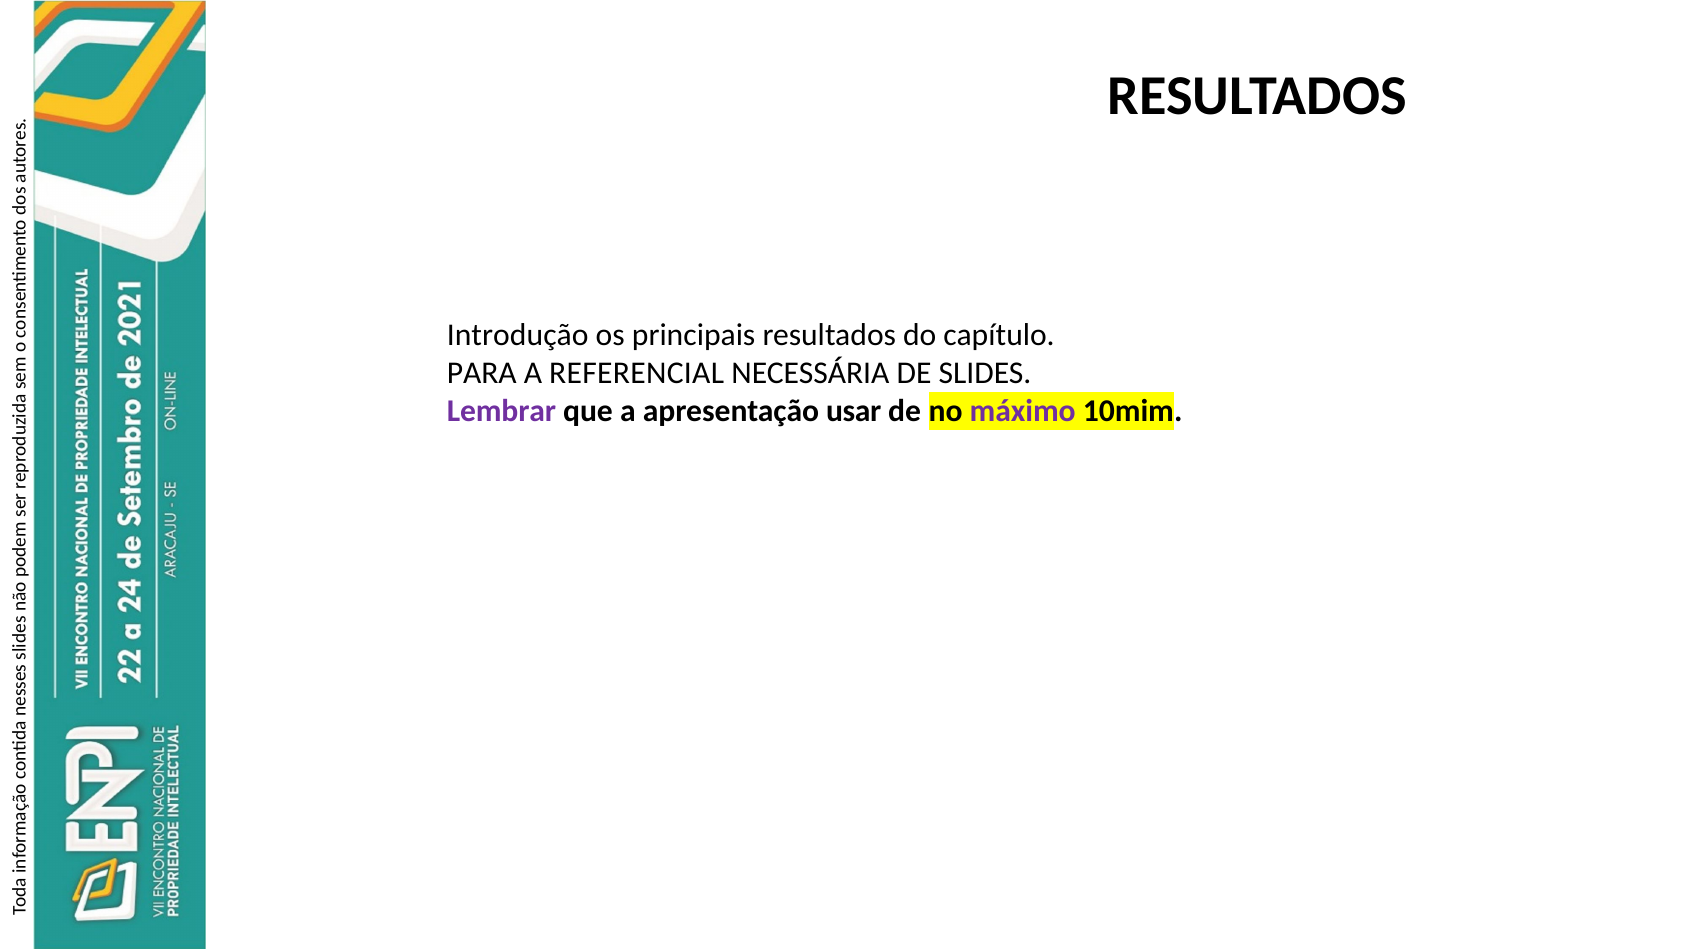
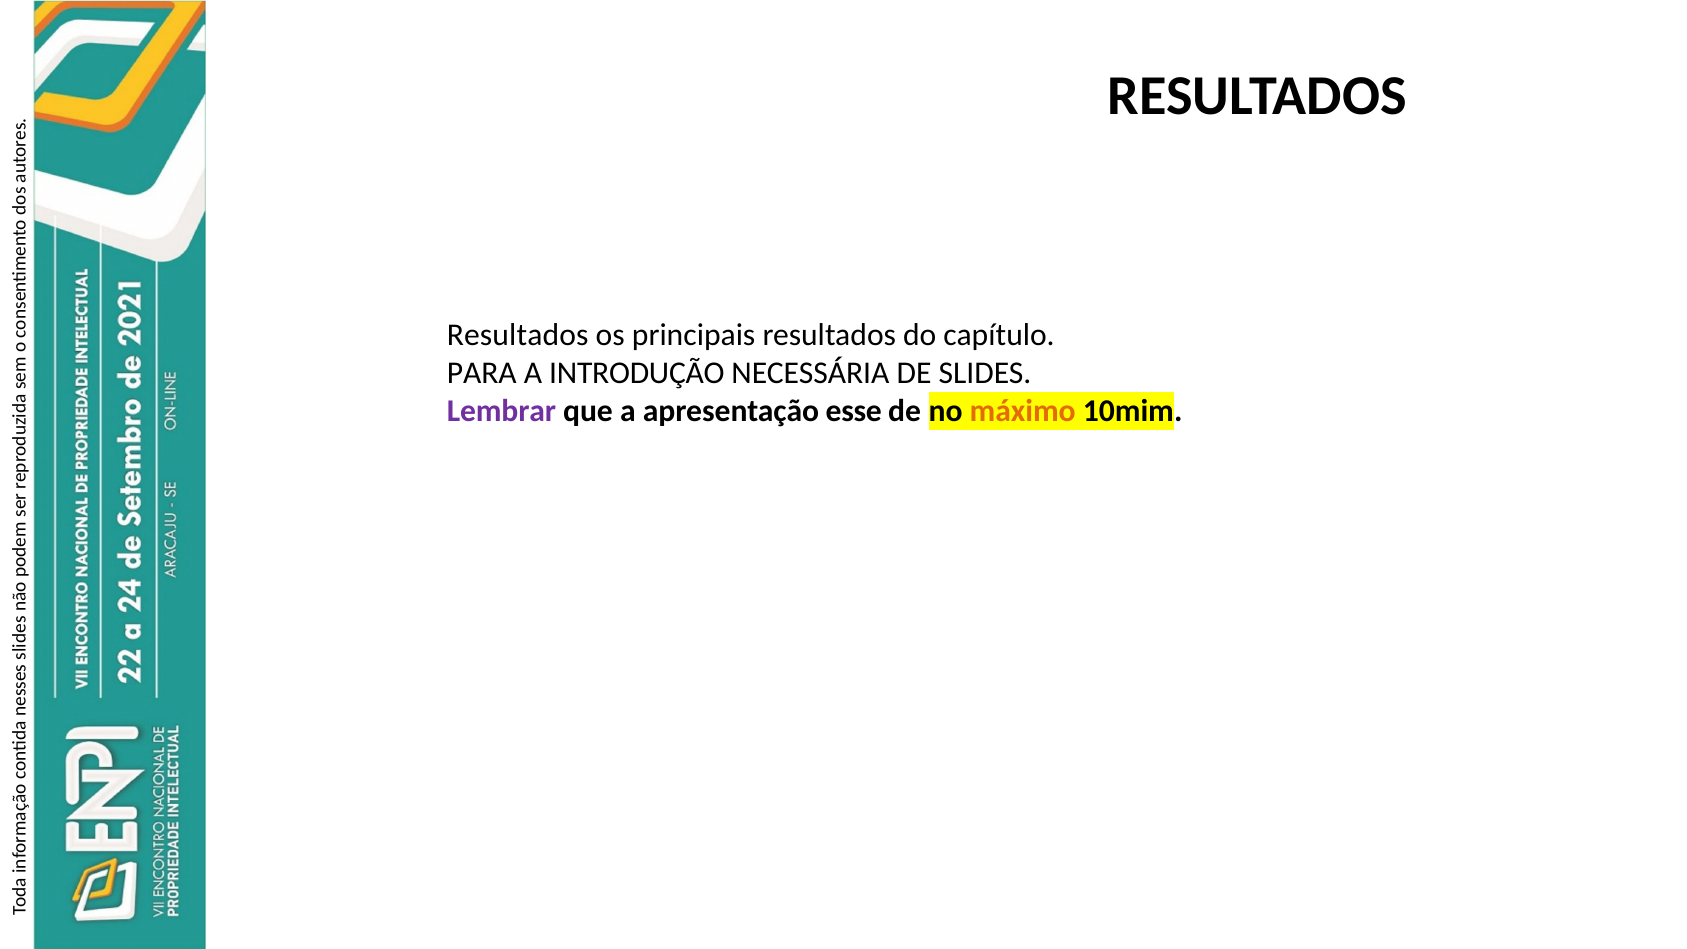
Introdução at (518, 336): Introdução -> Resultados
REFERENCIAL: REFERENCIAL -> INTRODUÇÃO
usar: usar -> esse
máximo colour: purple -> orange
